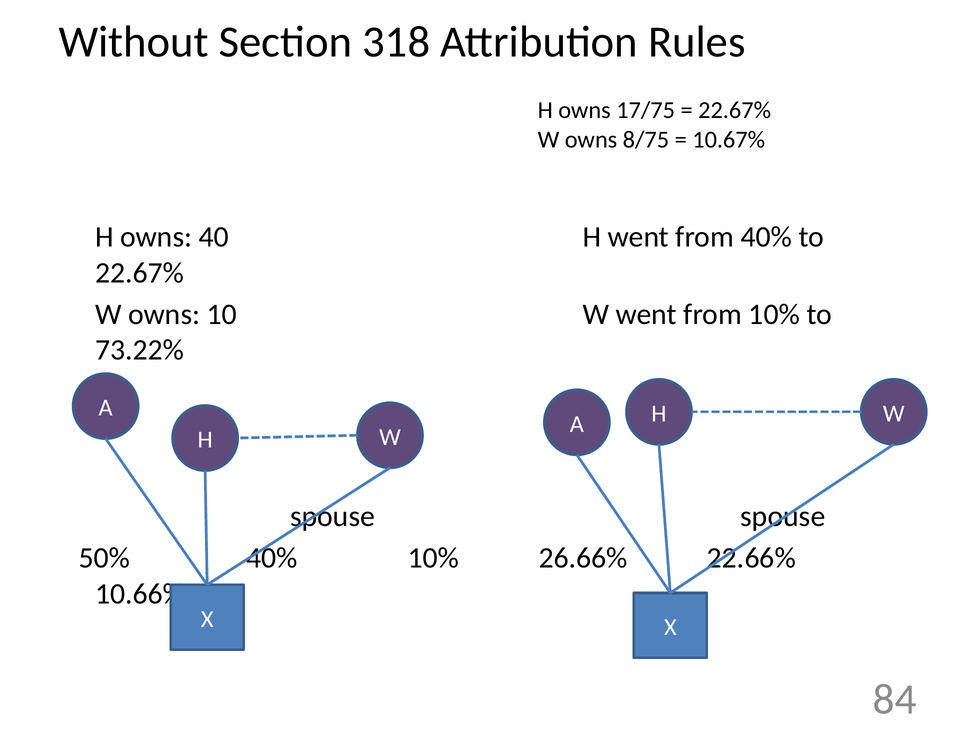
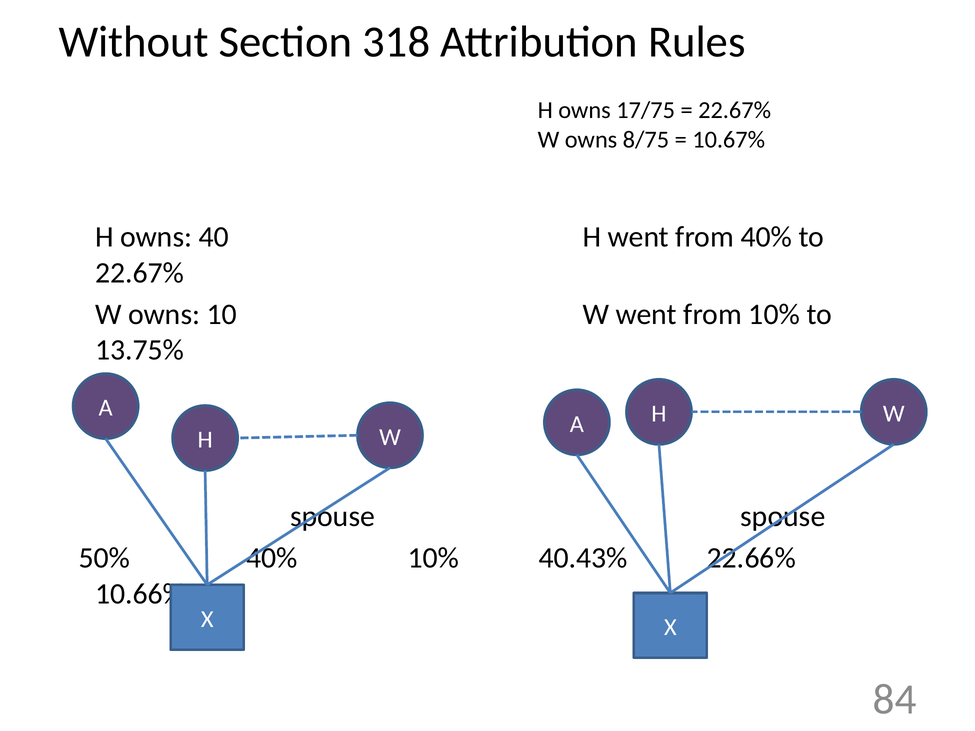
73.22%: 73.22% -> 13.75%
26.66%: 26.66% -> 40.43%
